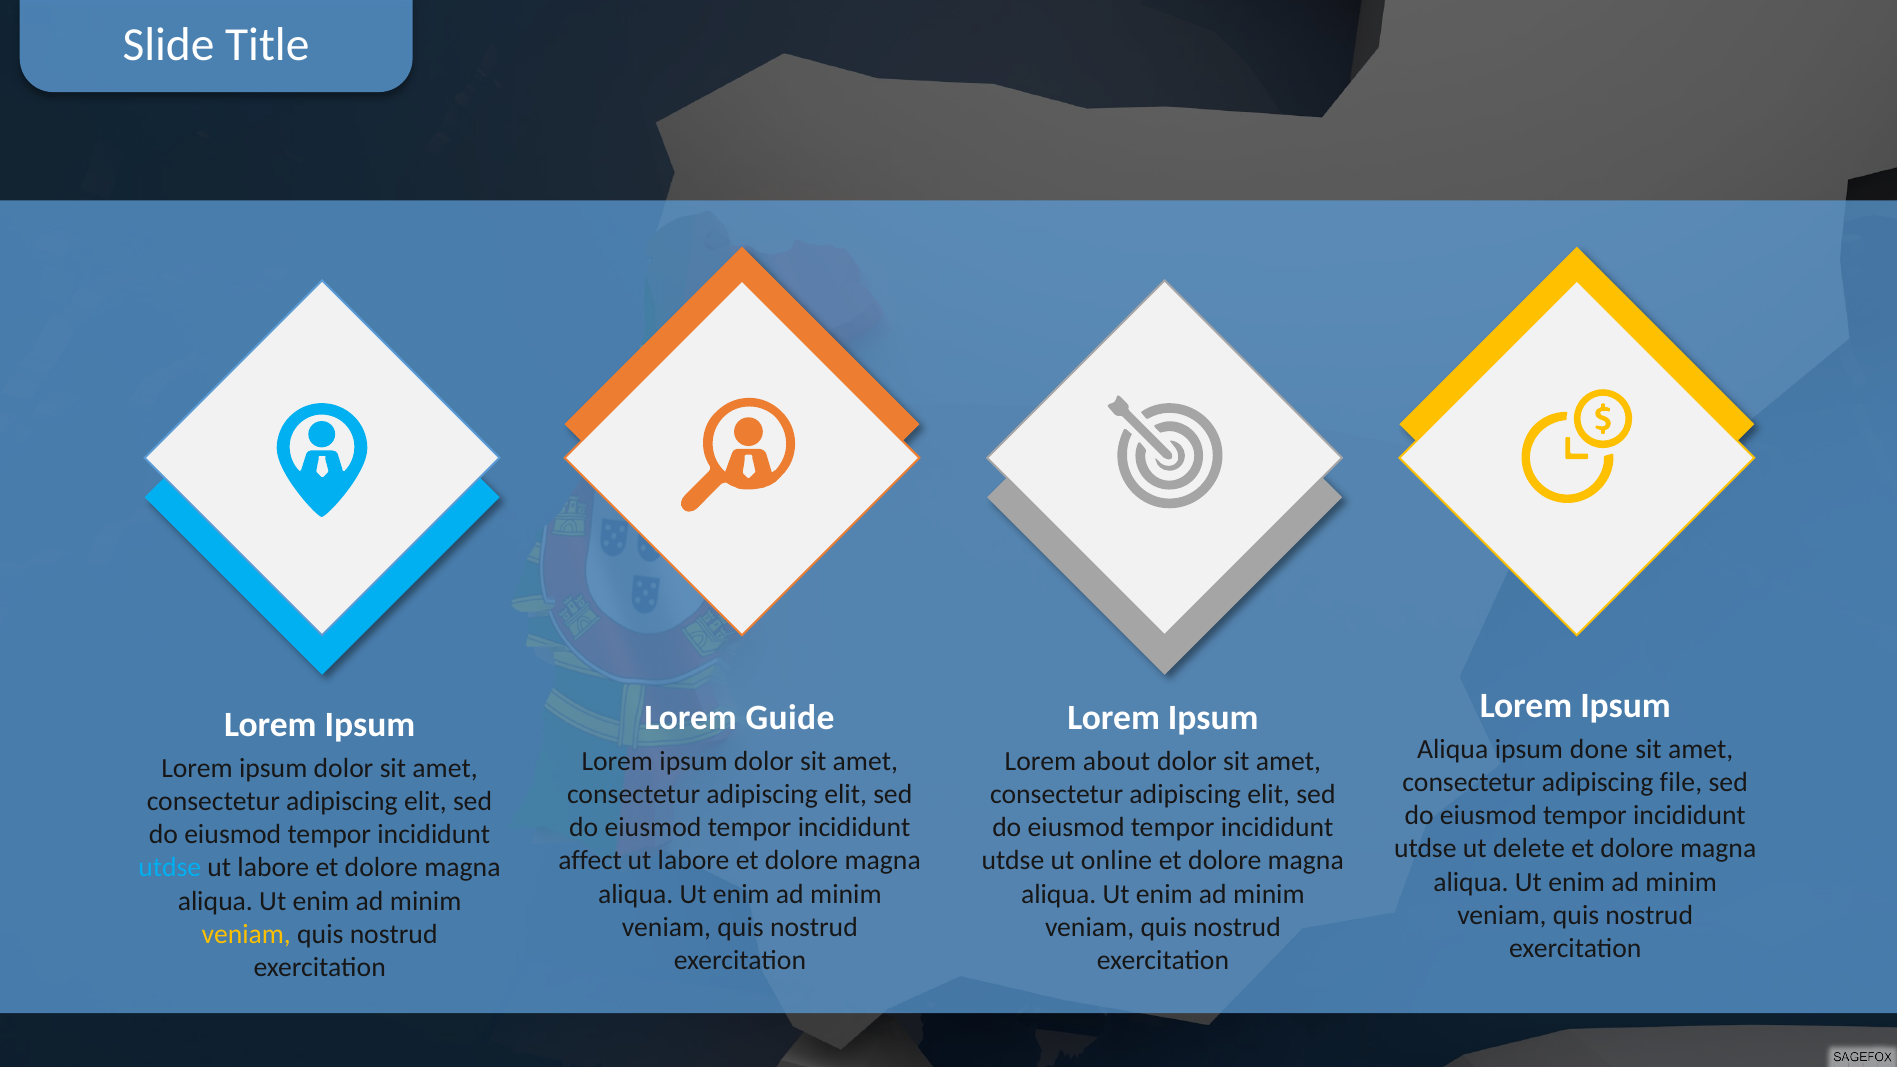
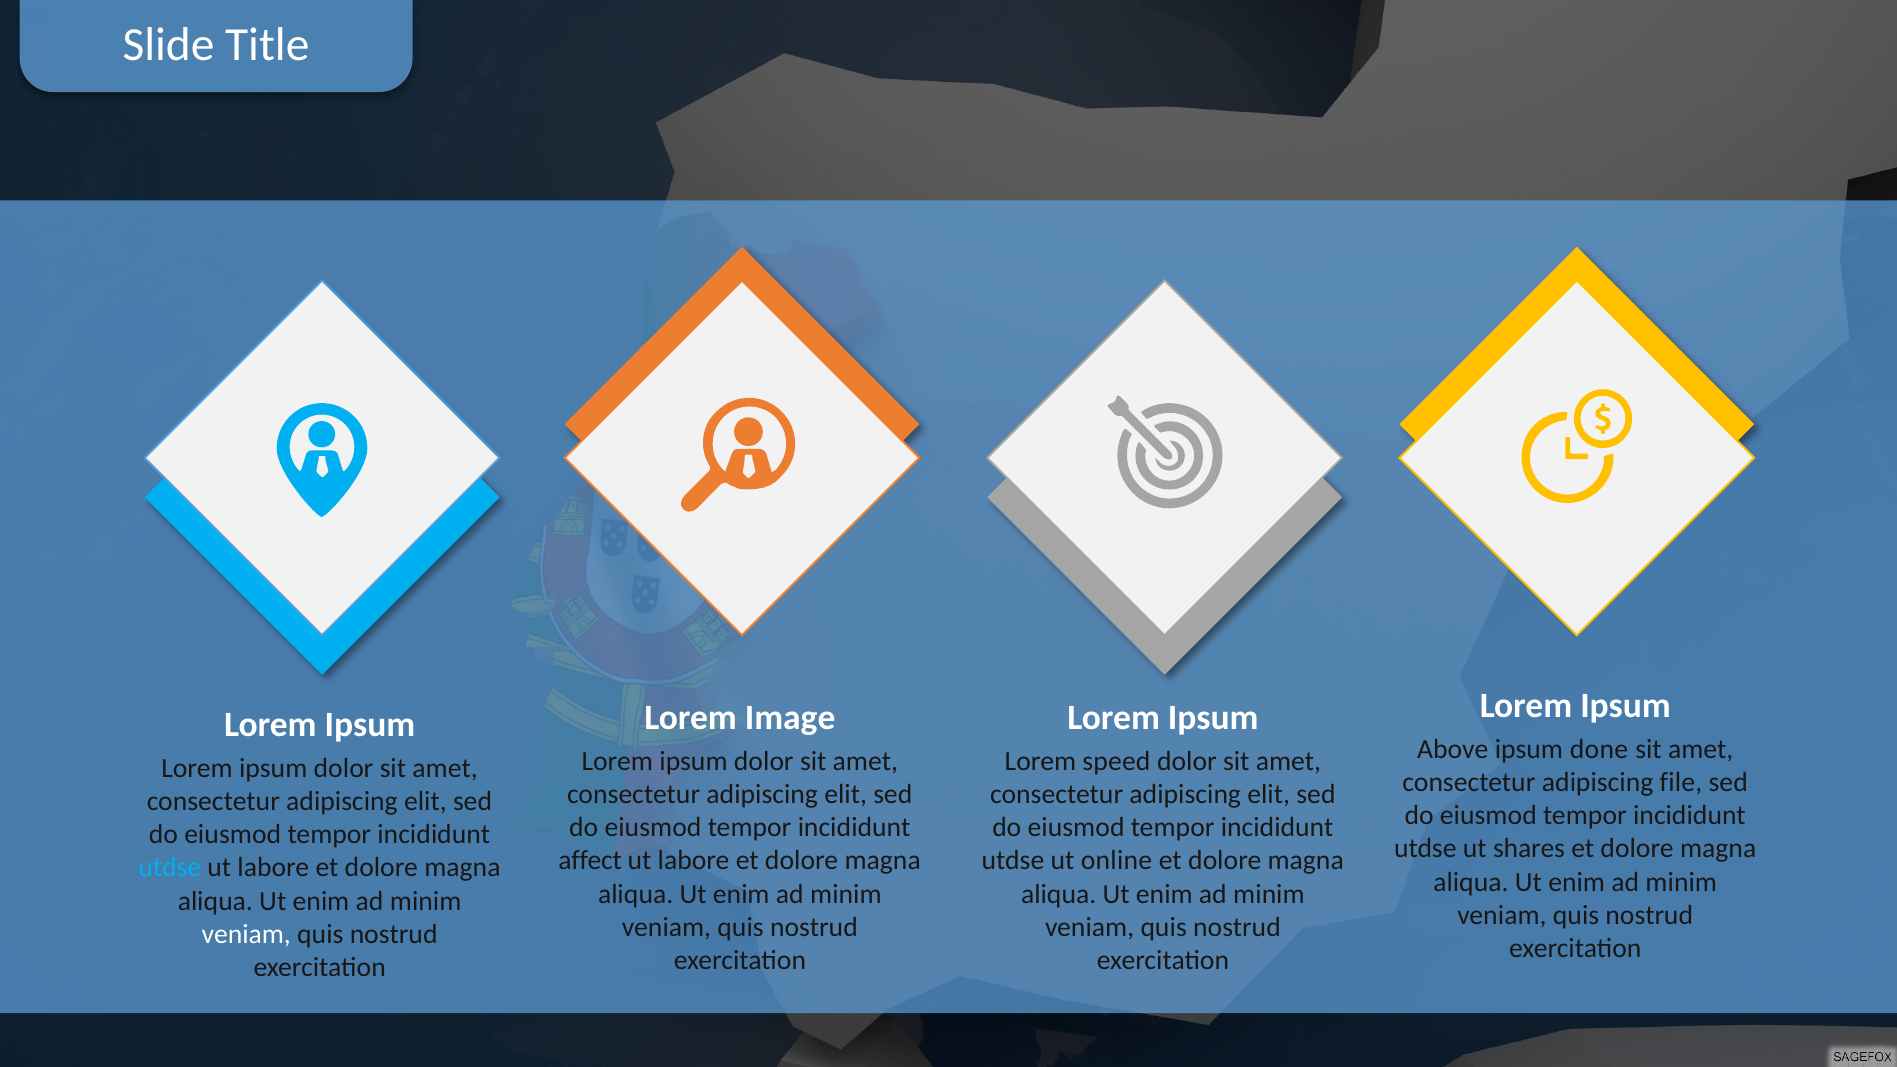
Guide: Guide -> Image
Aliqua at (1453, 749): Aliqua -> Above
about: about -> speed
delete: delete -> shares
veniam at (246, 934) colour: yellow -> white
